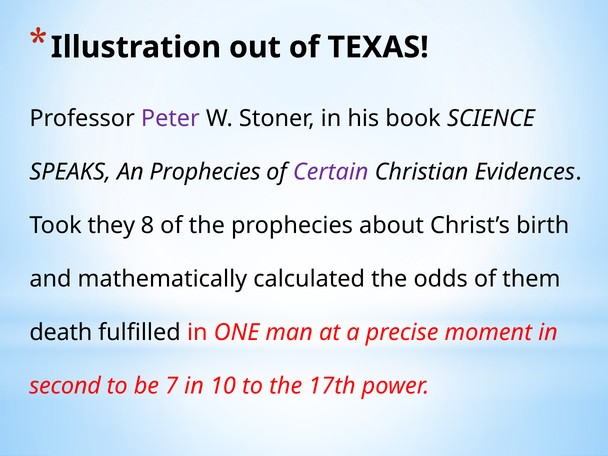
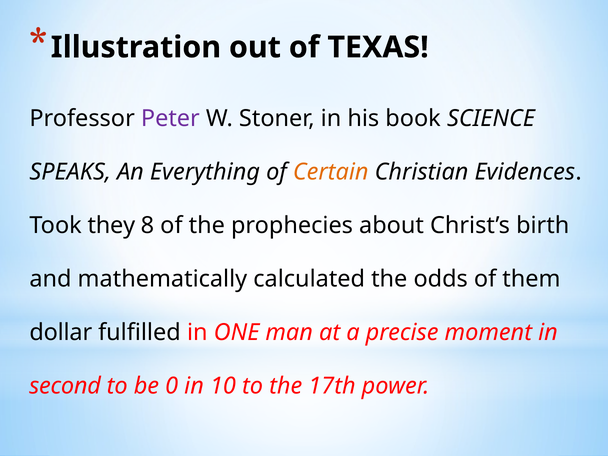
An Prophecies: Prophecies -> Everything
Certain colour: purple -> orange
death: death -> dollar
7: 7 -> 0
